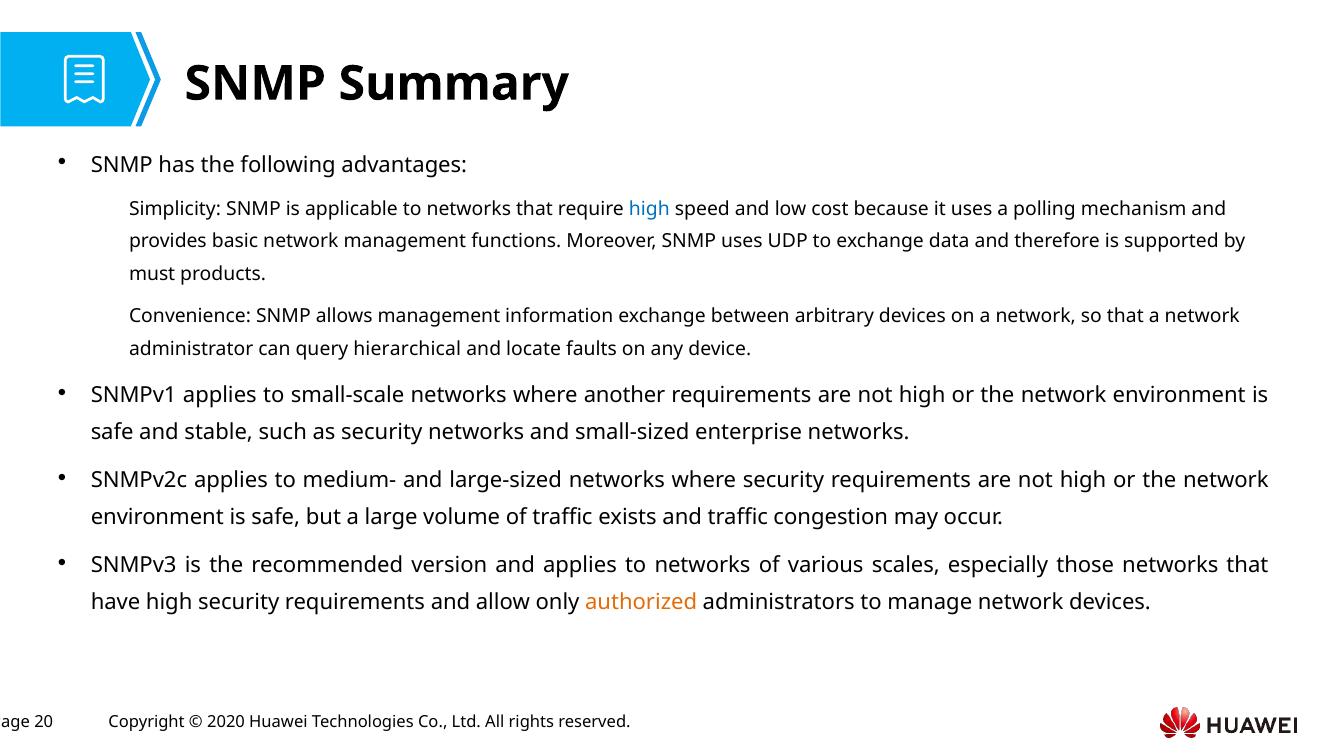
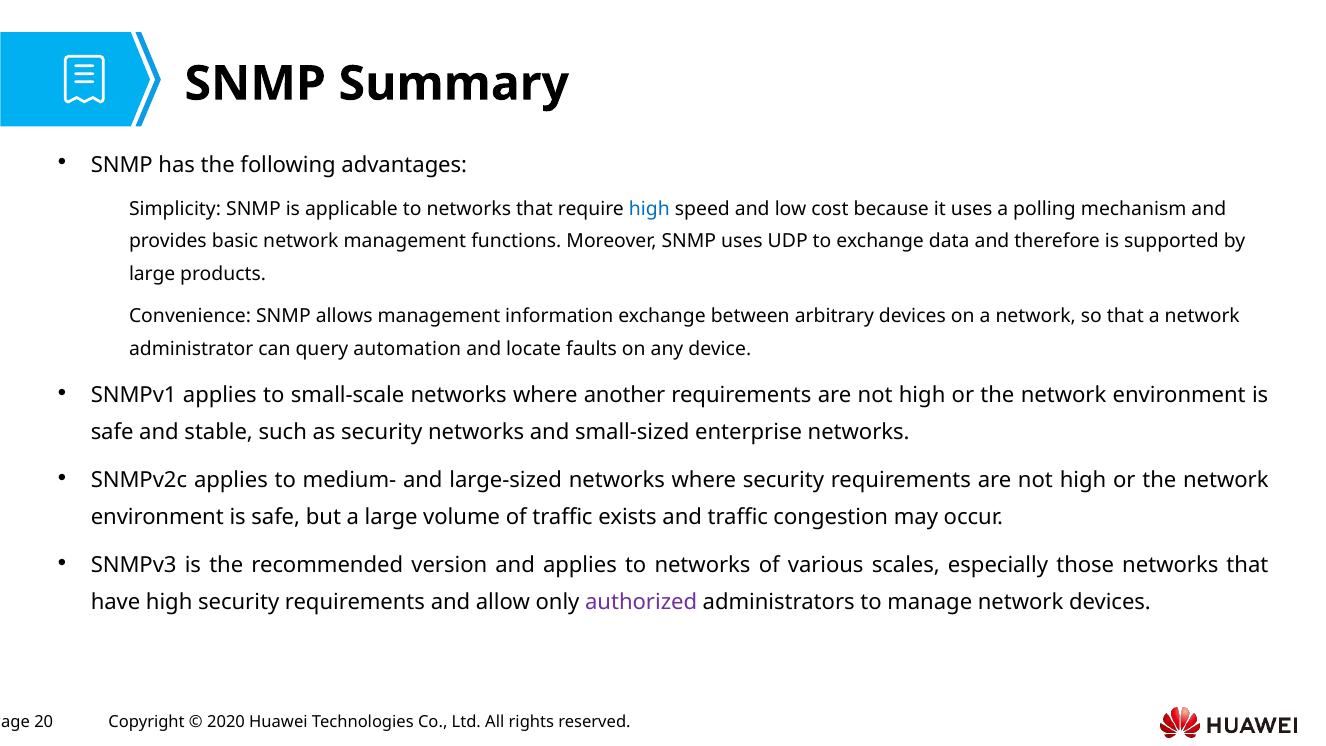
must at (152, 274): must -> large
hierarchical: hierarchical -> automation
authorized colour: orange -> purple
